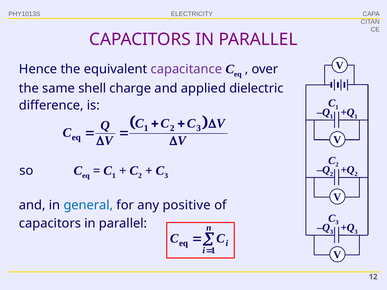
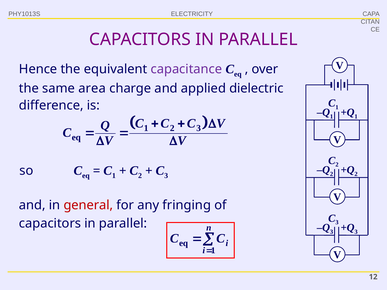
shell: shell -> area
general colour: blue -> red
positive: positive -> fringing
